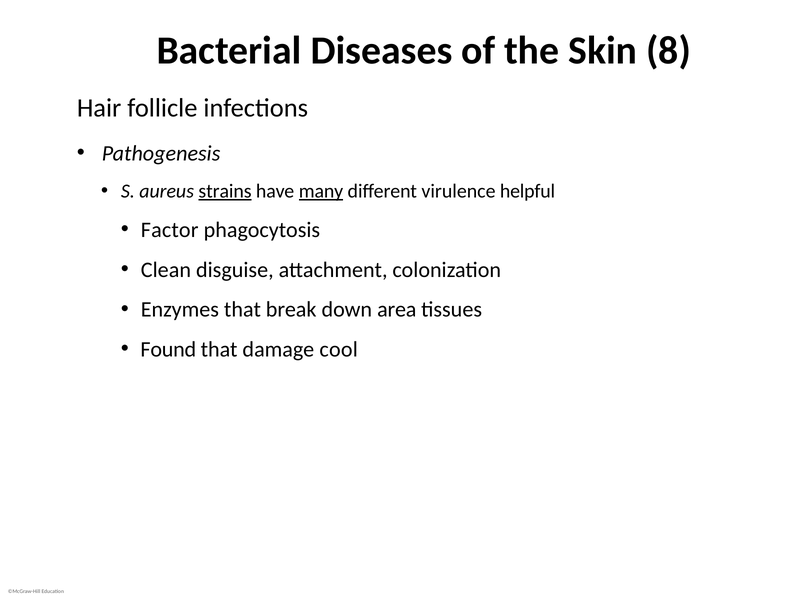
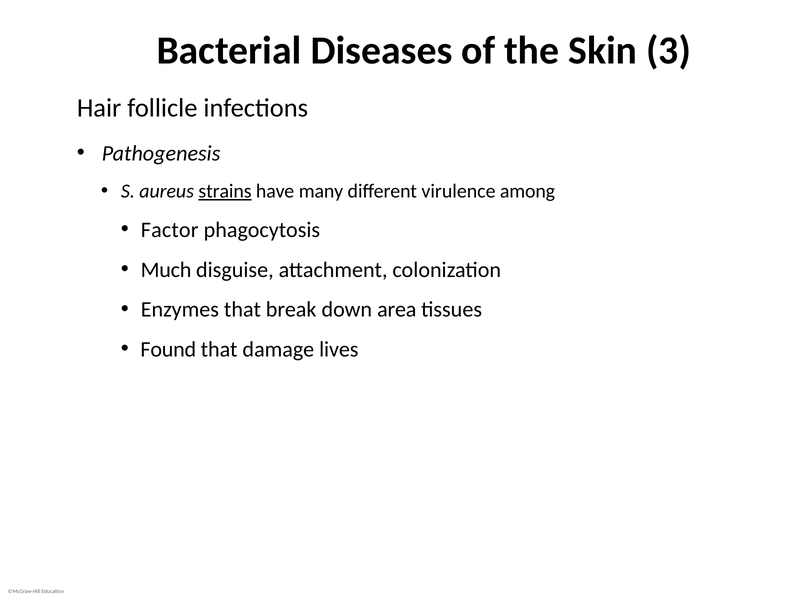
8: 8 -> 3
many underline: present -> none
helpful: helpful -> among
Clean: Clean -> Much
cool: cool -> lives
